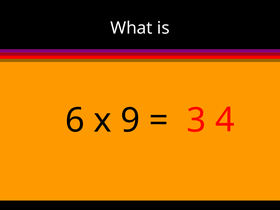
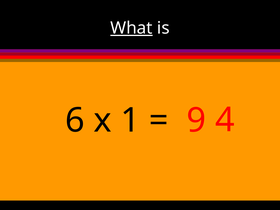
What underline: none -> present
9: 9 -> 1
3: 3 -> 9
